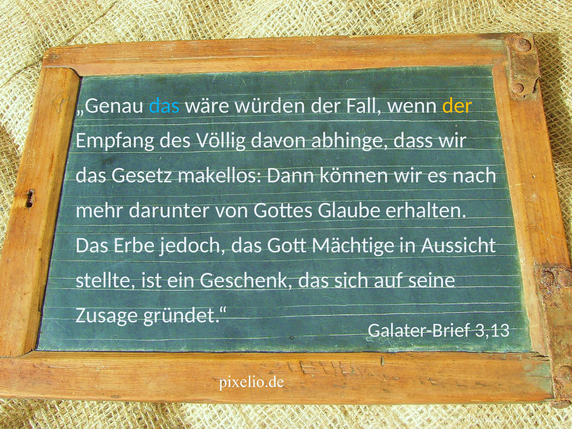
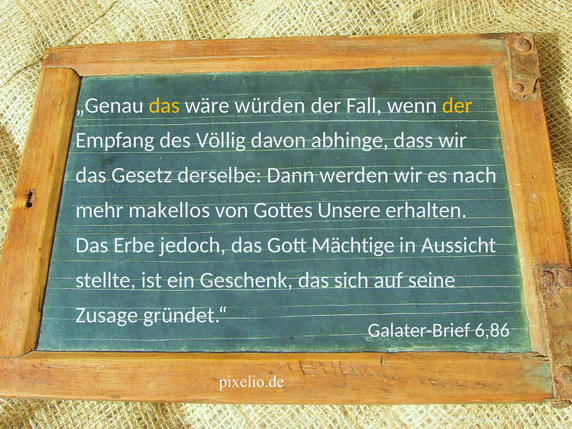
das at (164, 105) colour: light blue -> yellow
makellos: makellos -> derselbe
können: können -> werden
darunter: darunter -> makellos
Glaube: Glaube -> Unsere
3,13: 3,13 -> 6,86
